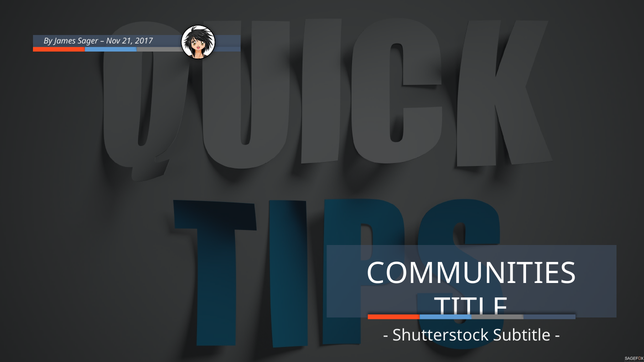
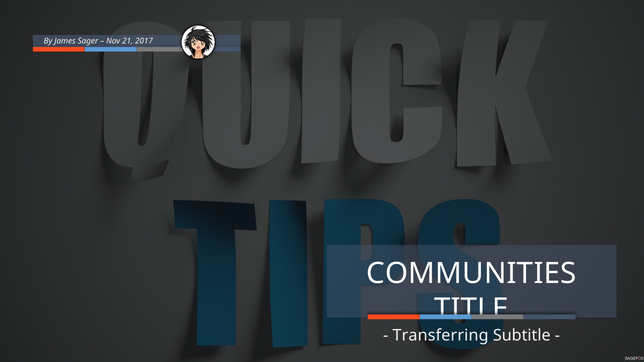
Shutterstock: Shutterstock -> Transferring
